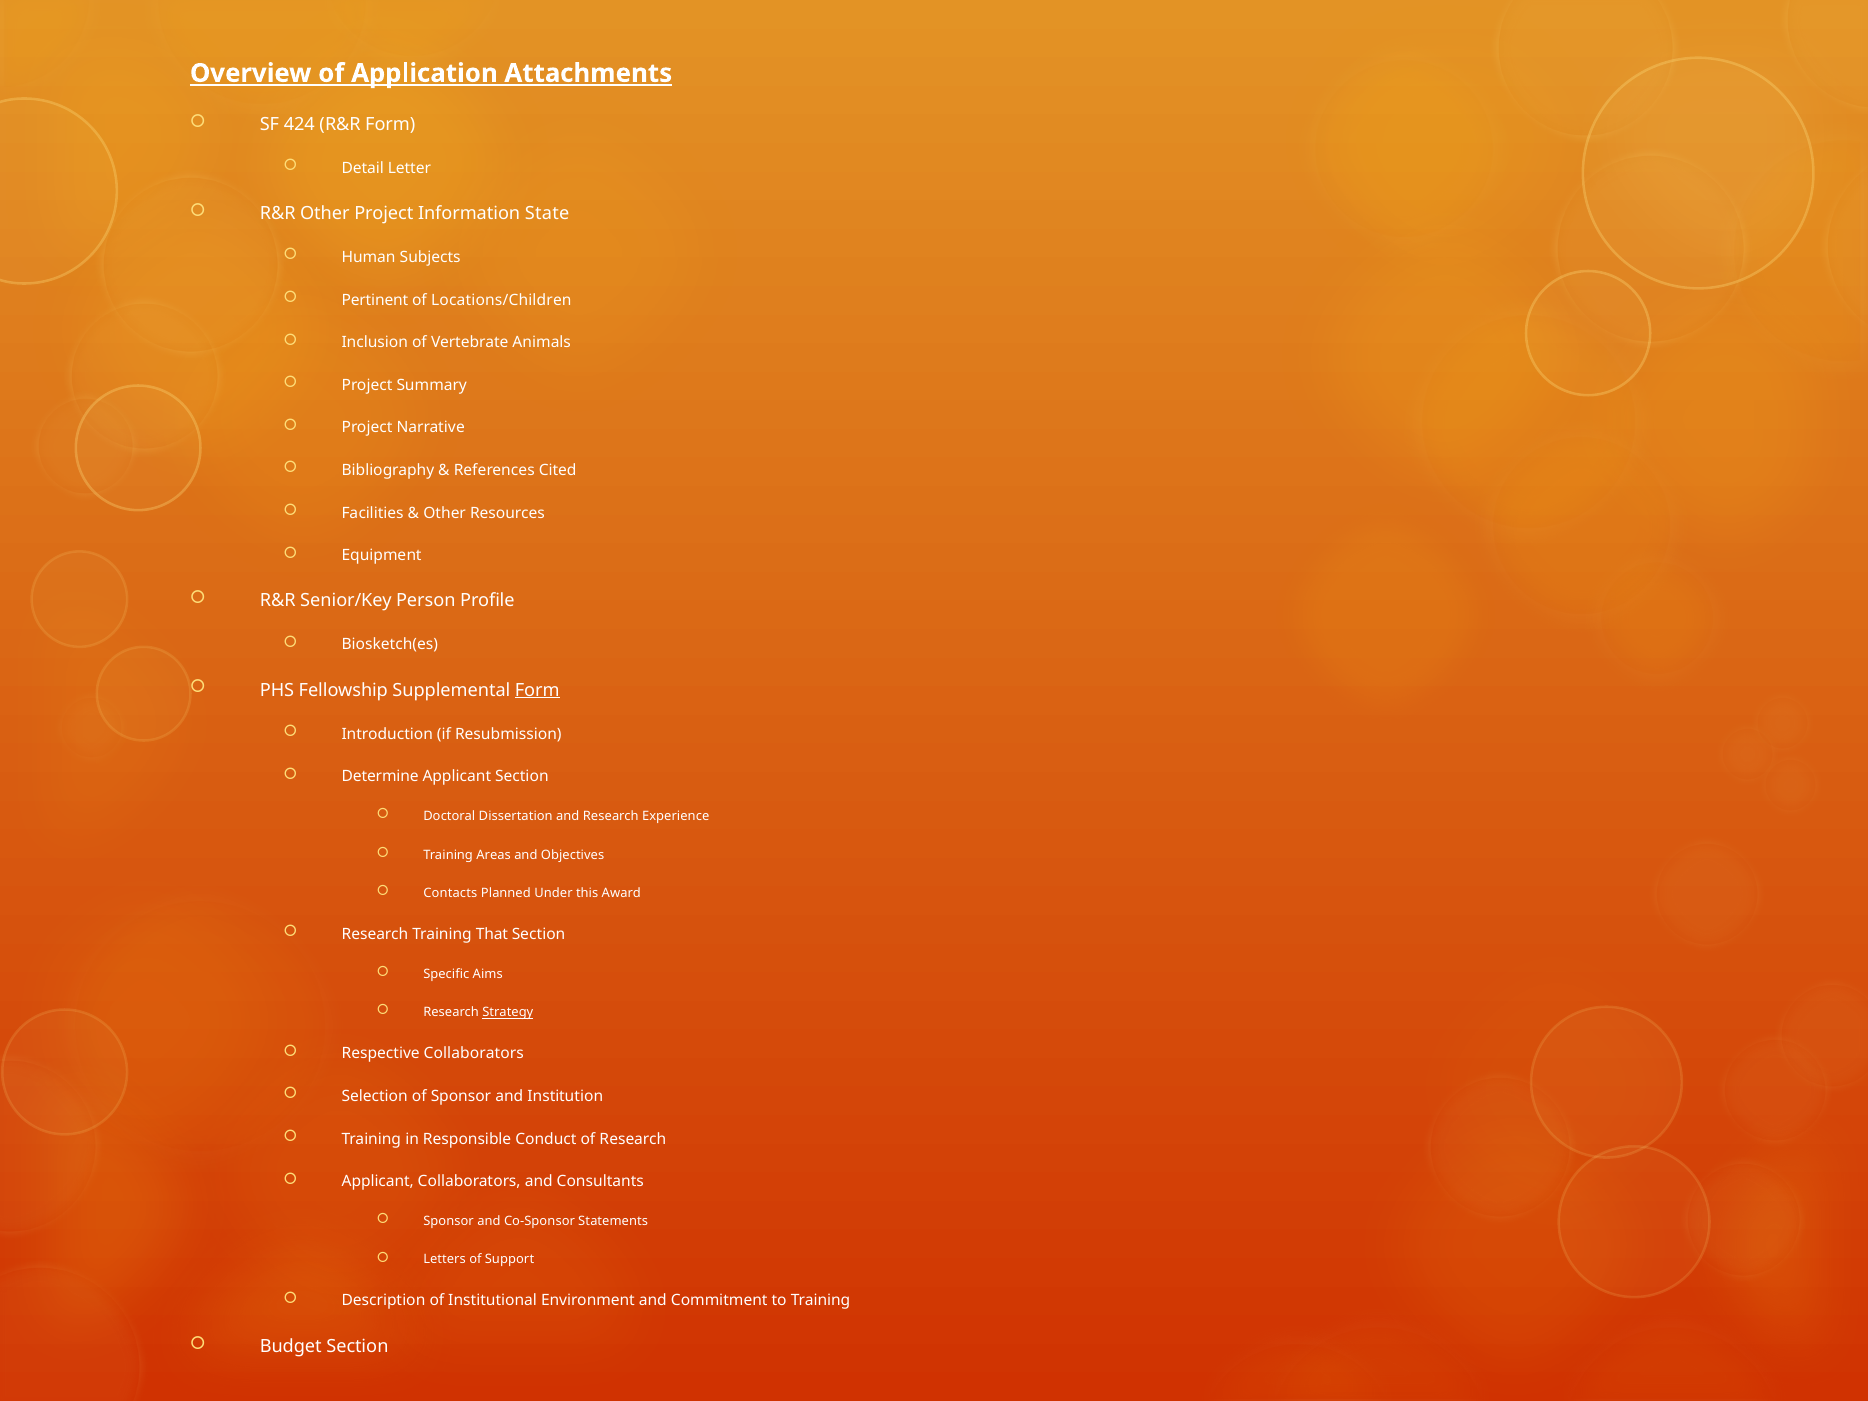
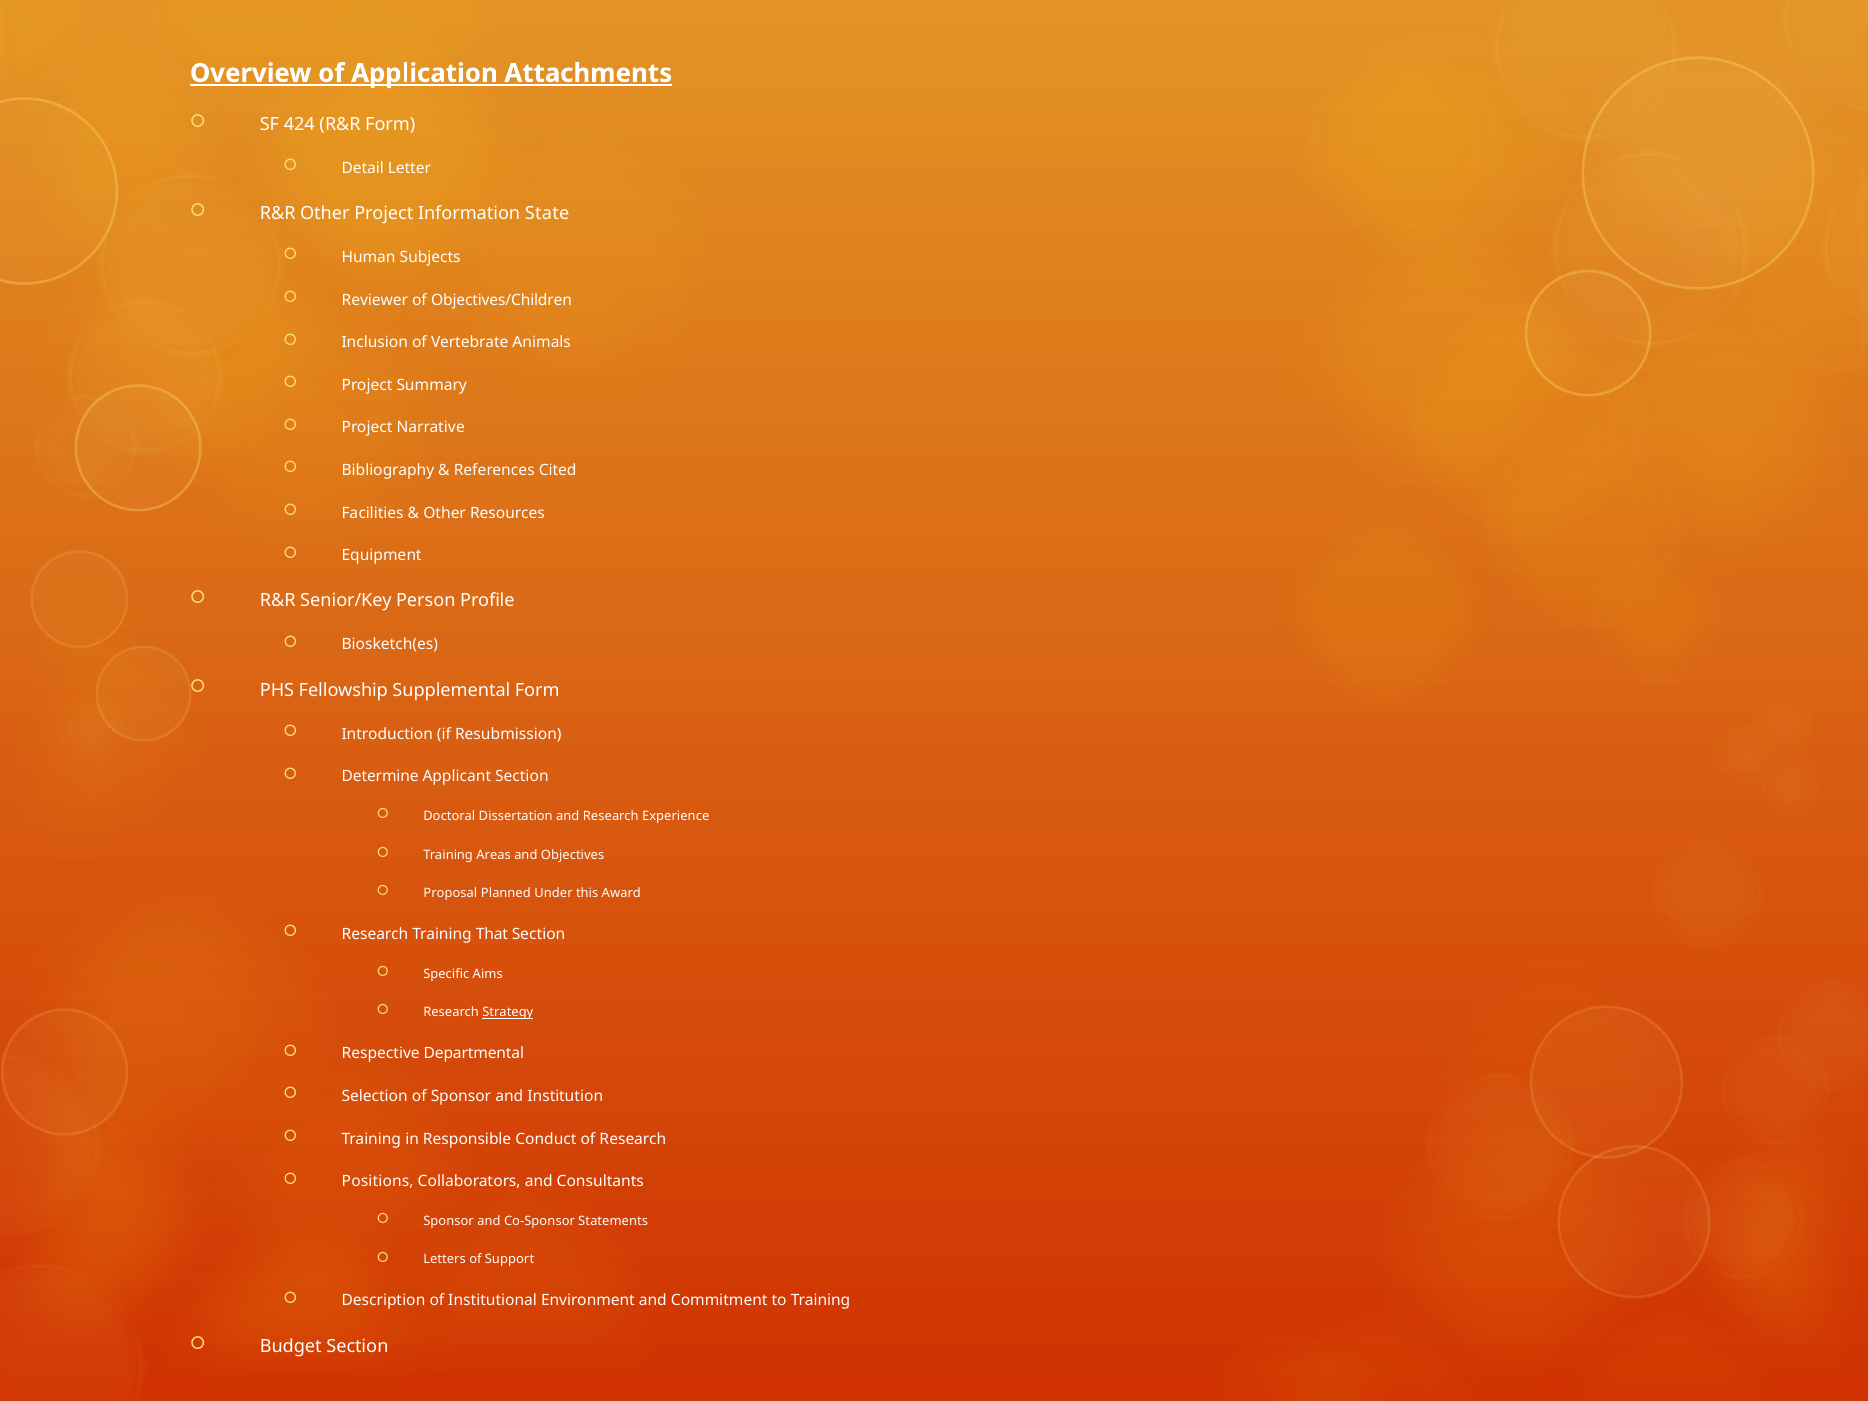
Pertinent: Pertinent -> Reviewer
Locations/Children: Locations/Children -> Objectives/Children
Form at (537, 690) underline: present -> none
Contacts: Contacts -> Proposal
Respective Collaborators: Collaborators -> Departmental
Applicant at (378, 1181): Applicant -> Positions
